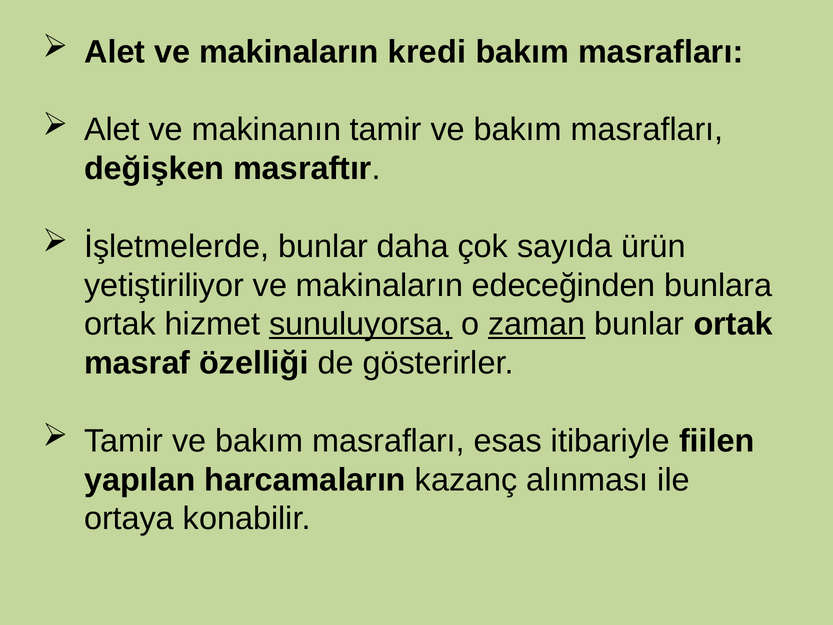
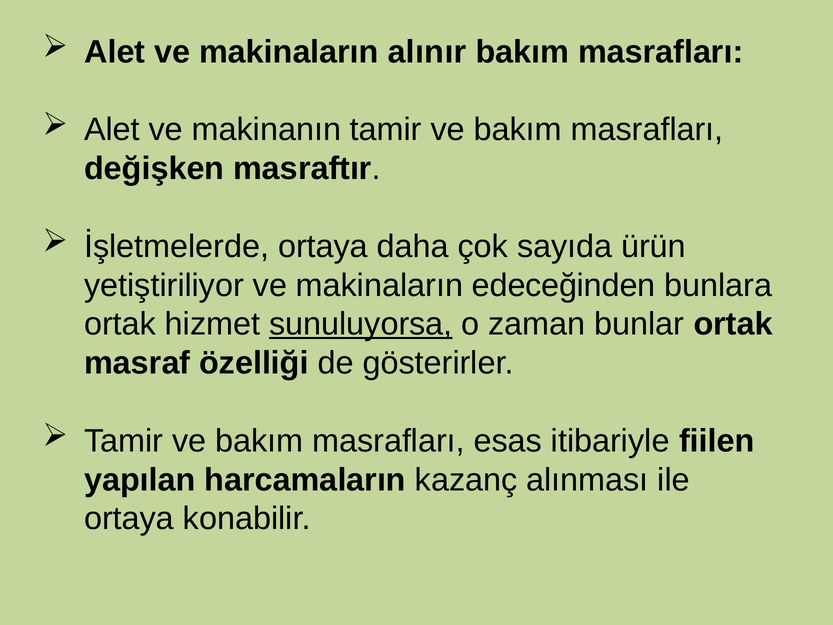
kredi: kredi -> alınır
İşletmelerde bunlar: bunlar -> ortaya
zaman underline: present -> none
